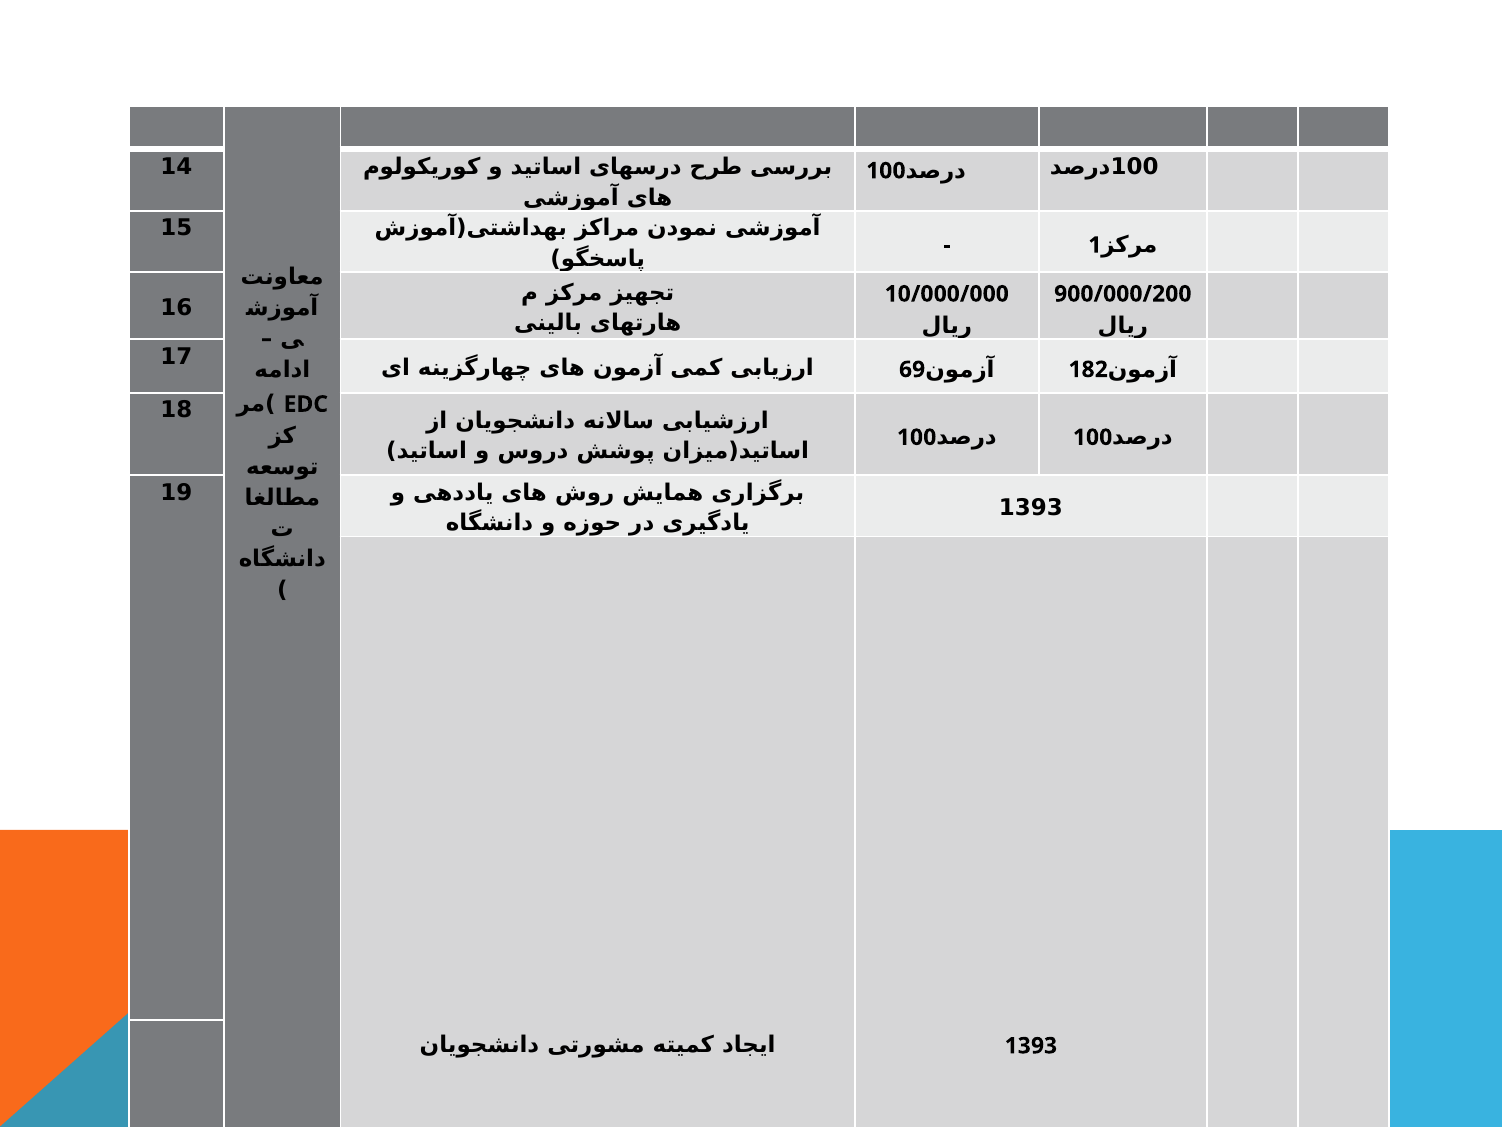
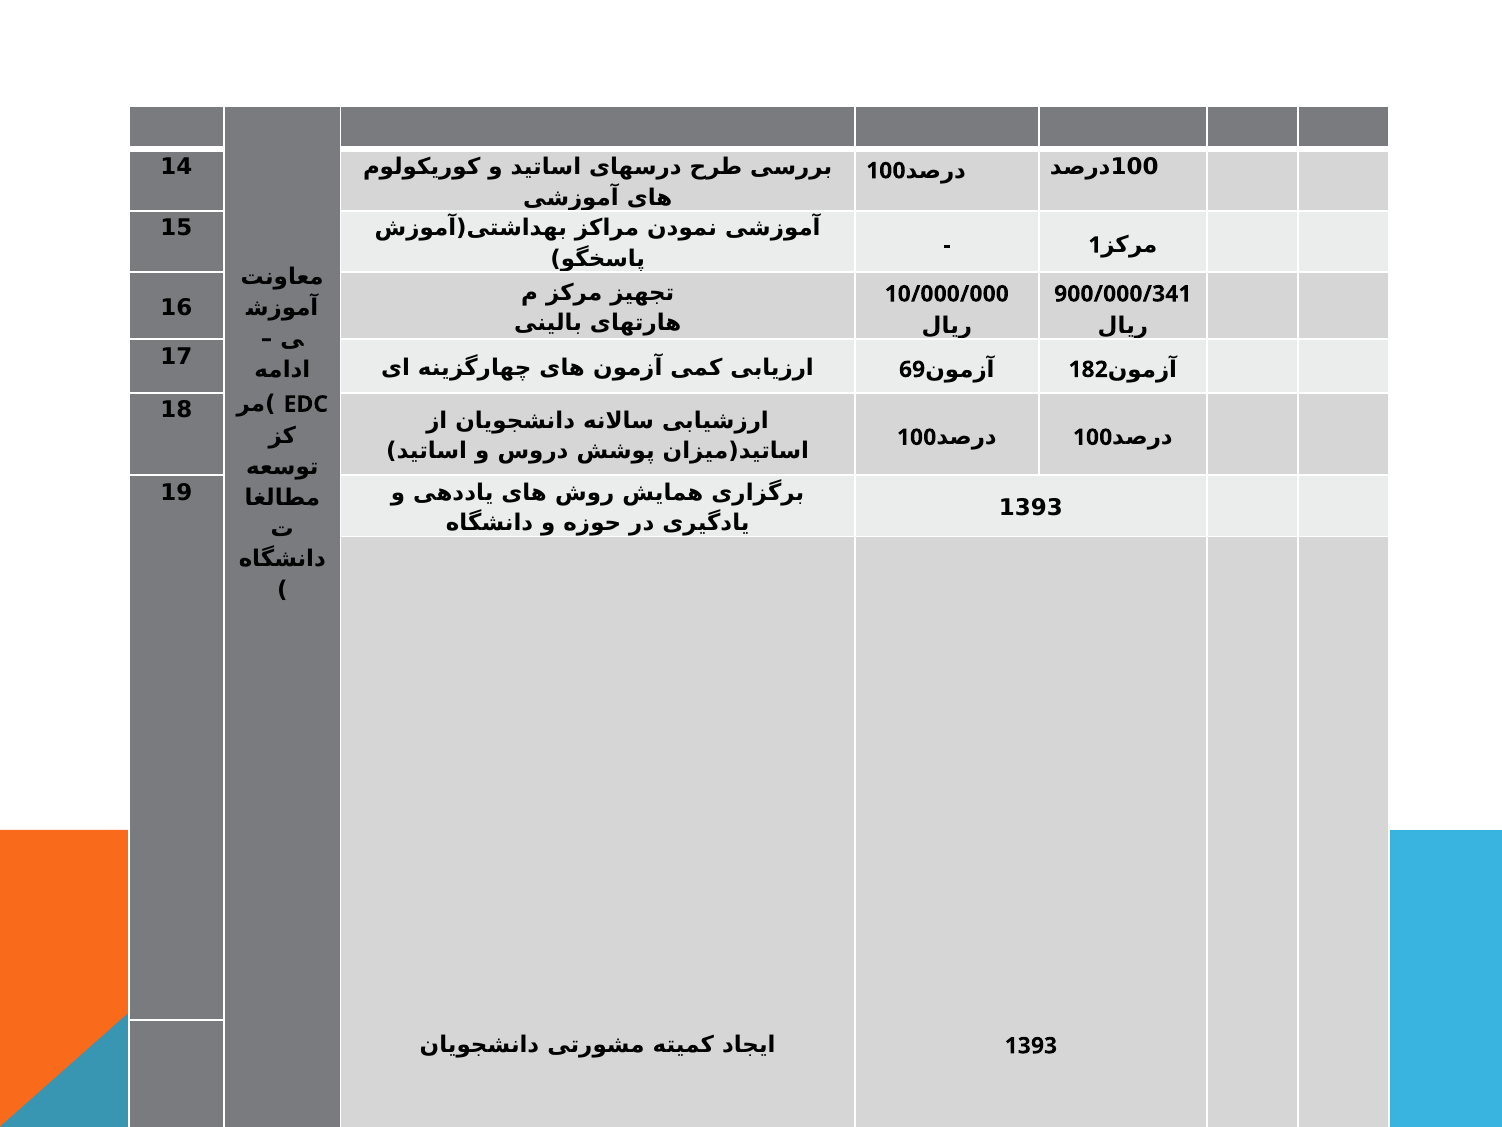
900/000/200: 900/000/200 -> 900/000/341
